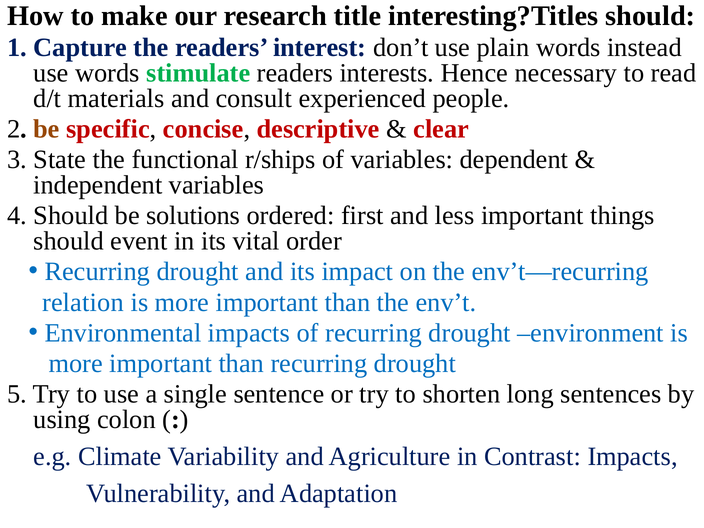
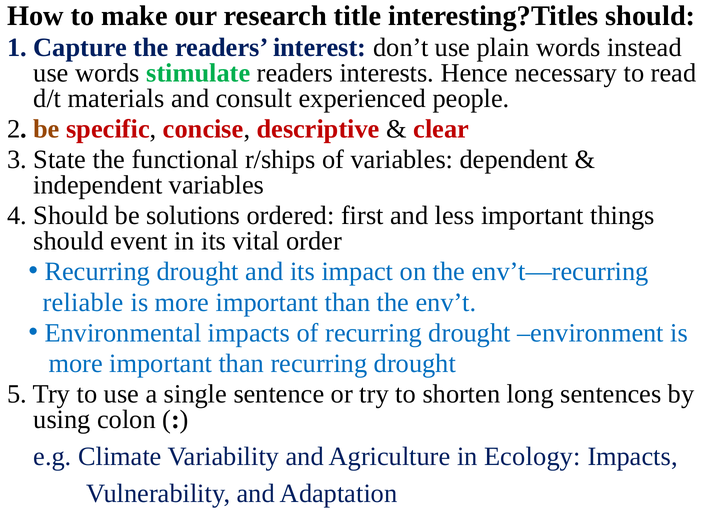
relation: relation -> reliable
Contrast: Contrast -> Ecology
